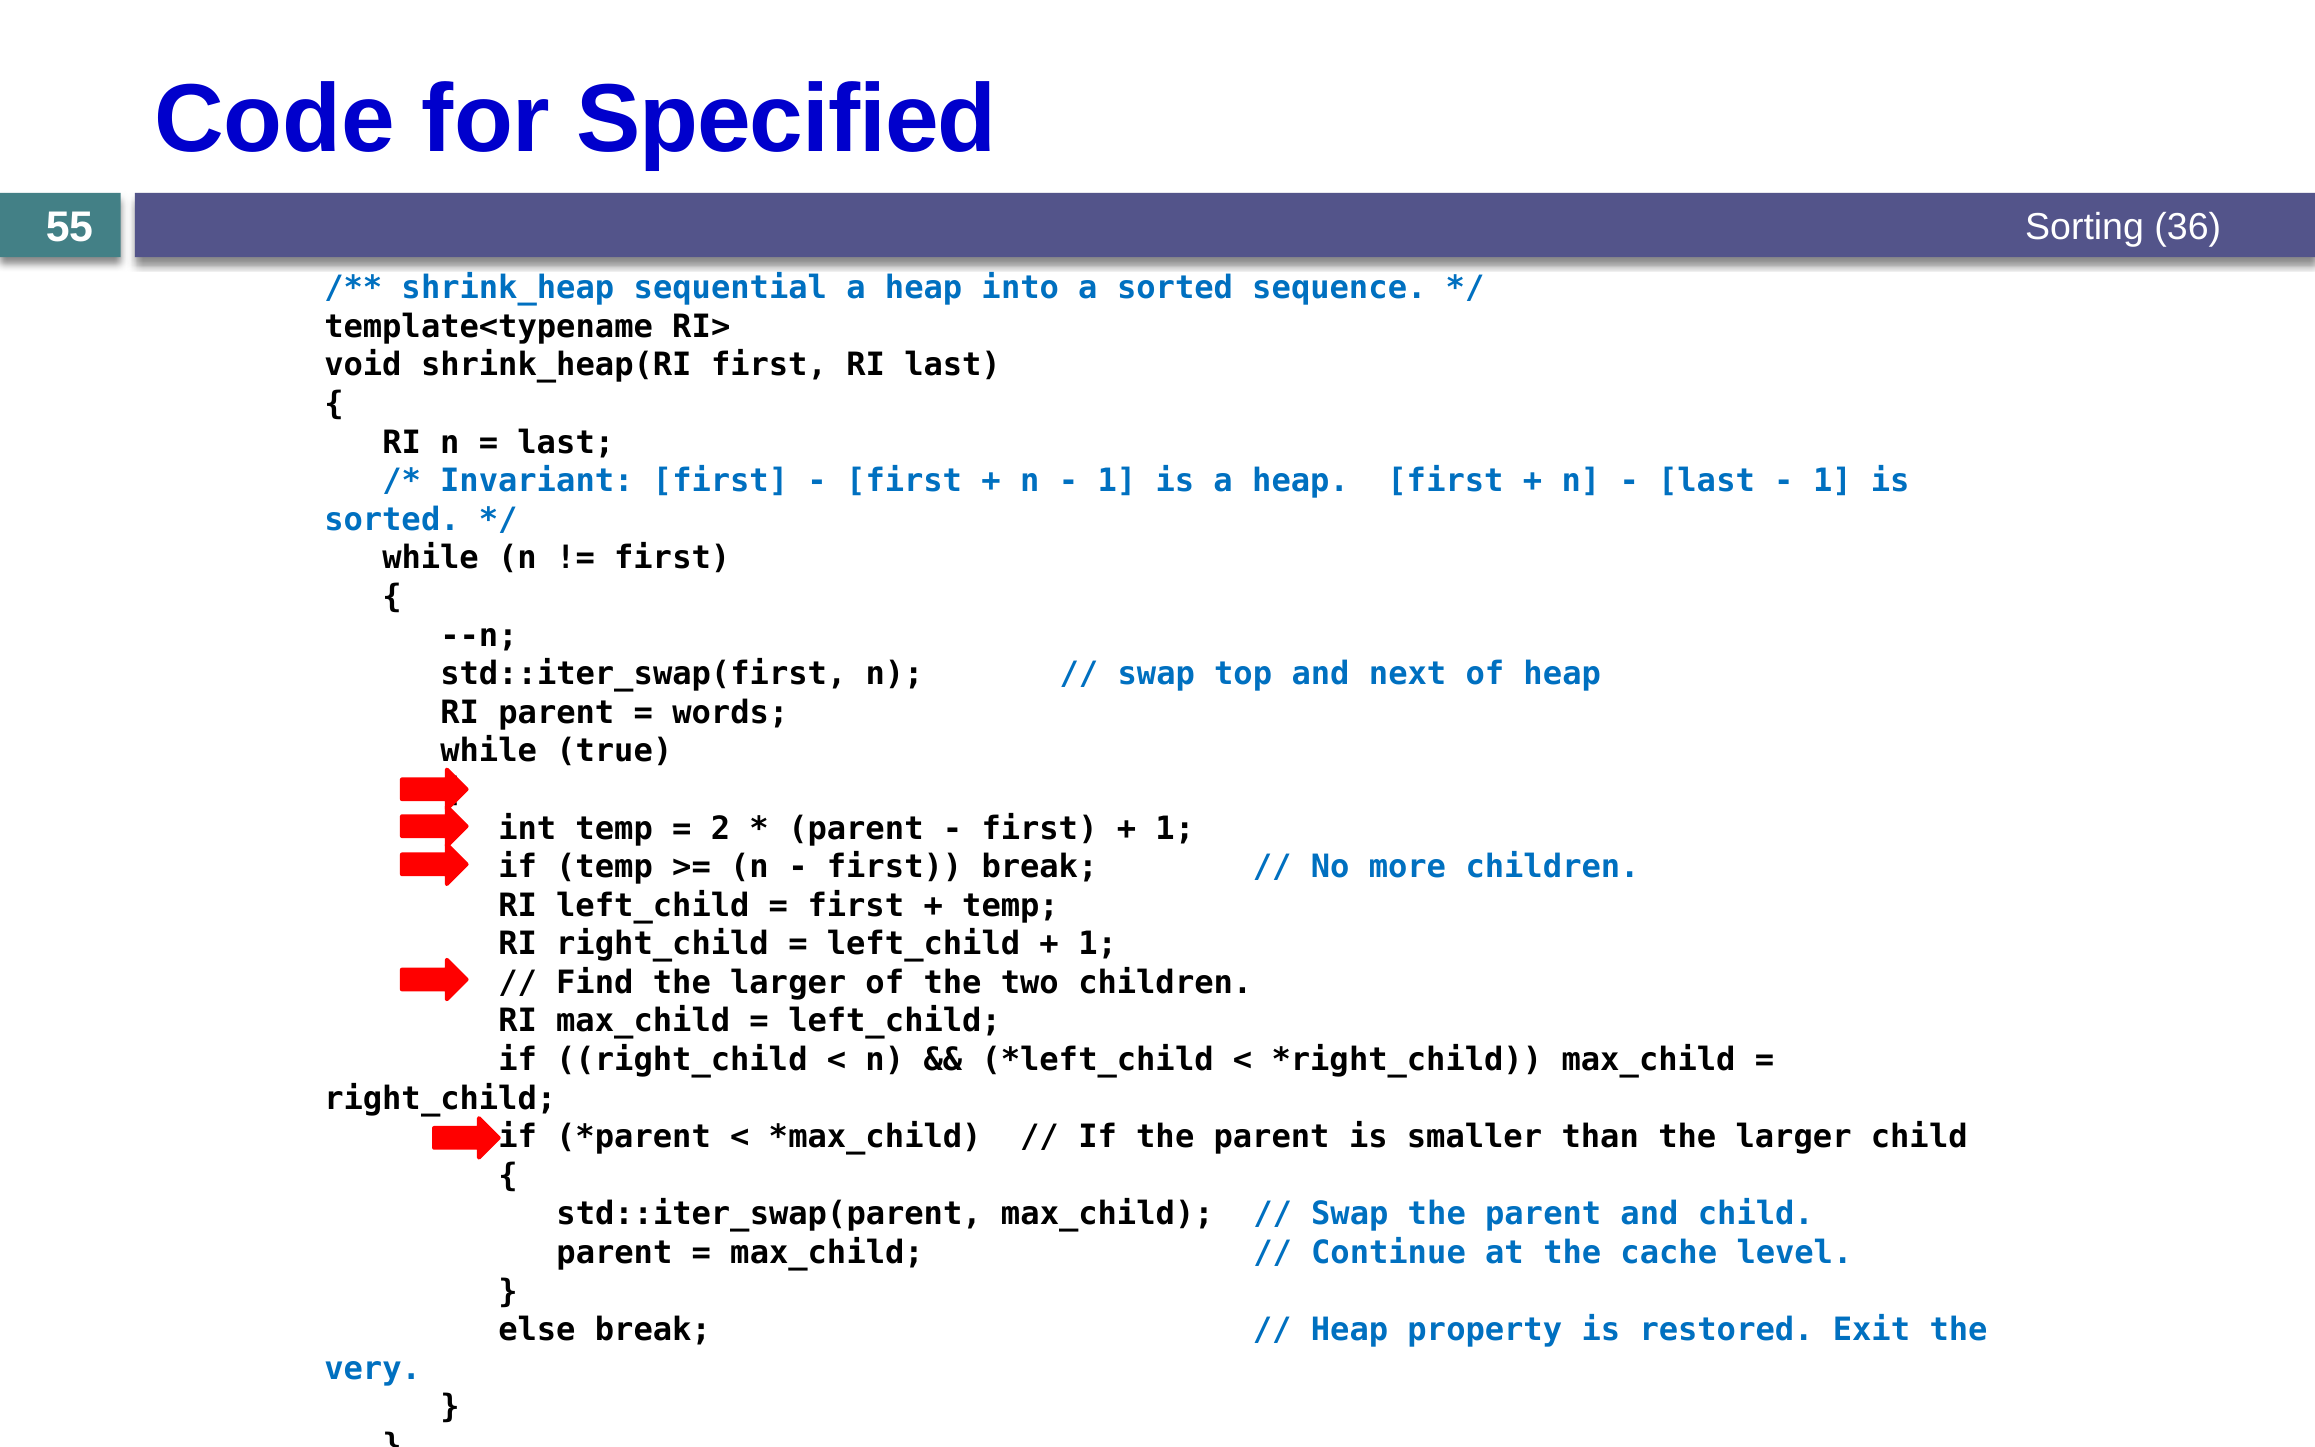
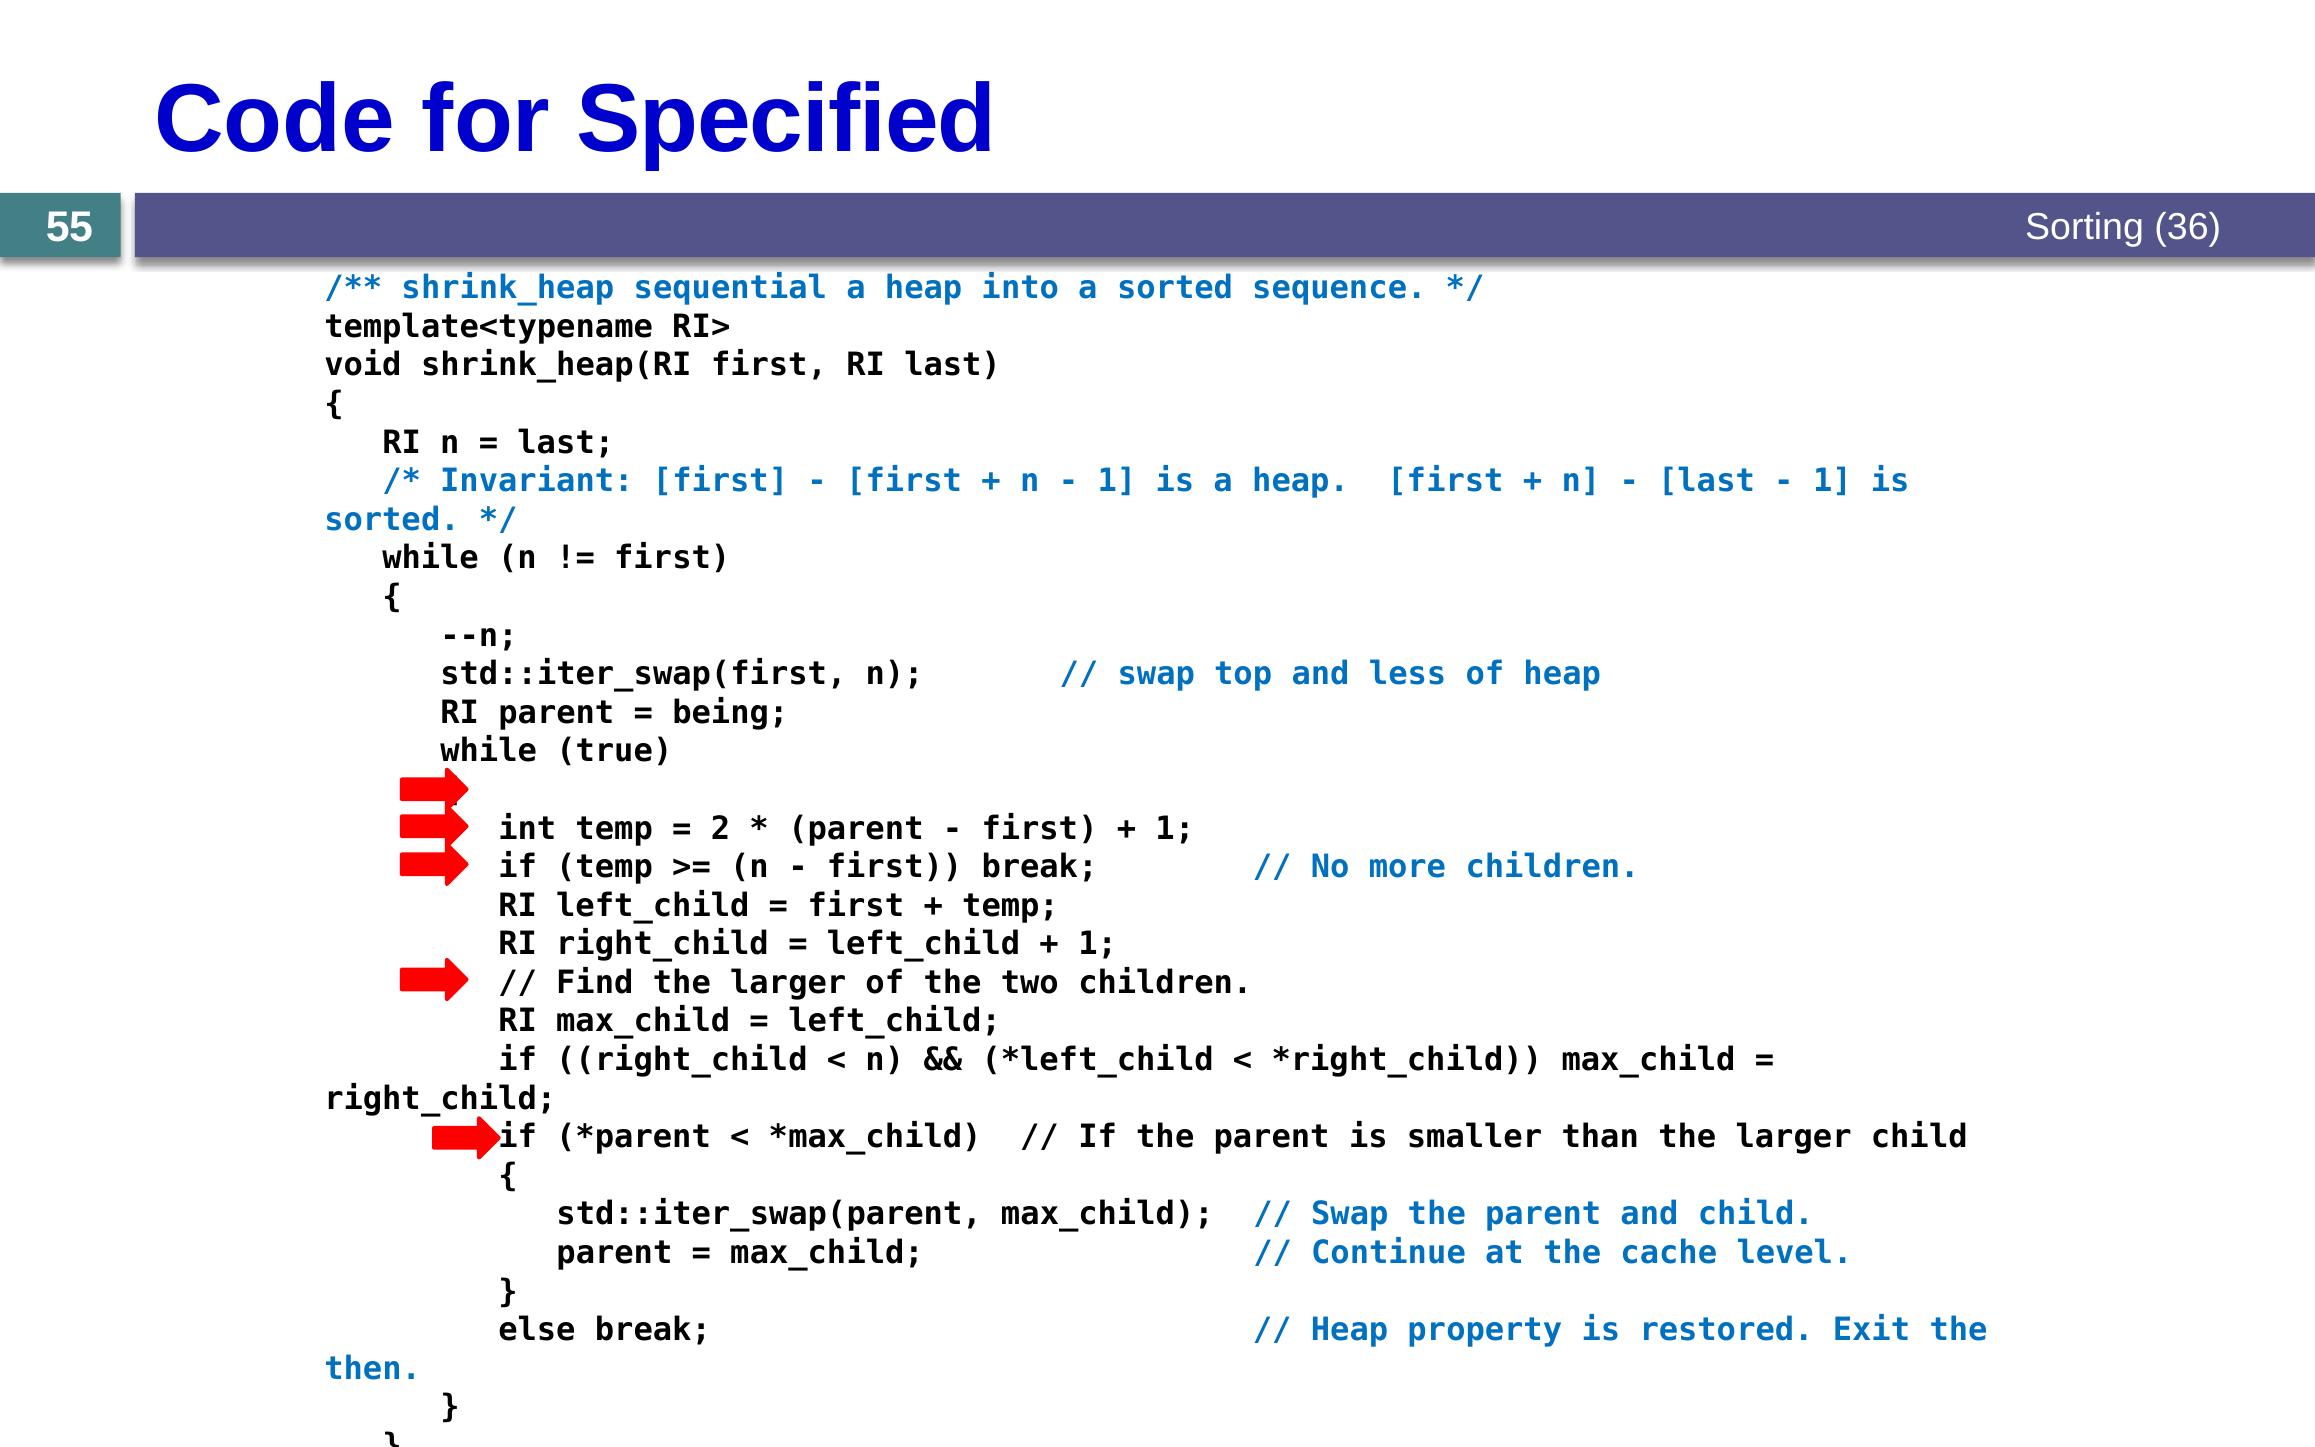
next: next -> less
words: words -> being
very: very -> then
